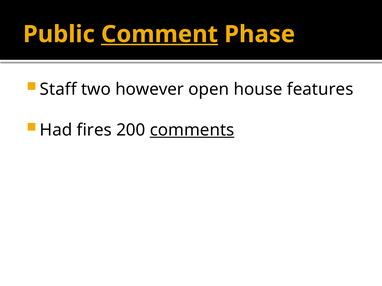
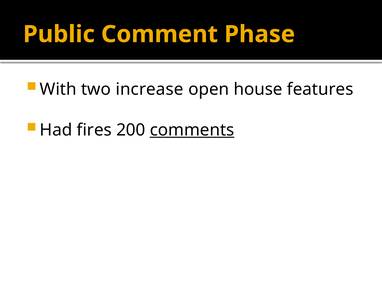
Comment underline: present -> none
Staff: Staff -> With
however: however -> increase
